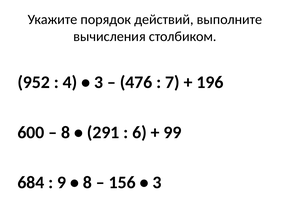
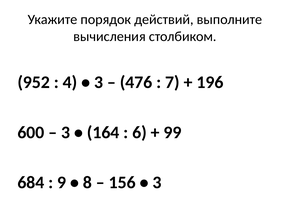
8 at (66, 133): 8 -> 3
291: 291 -> 164
